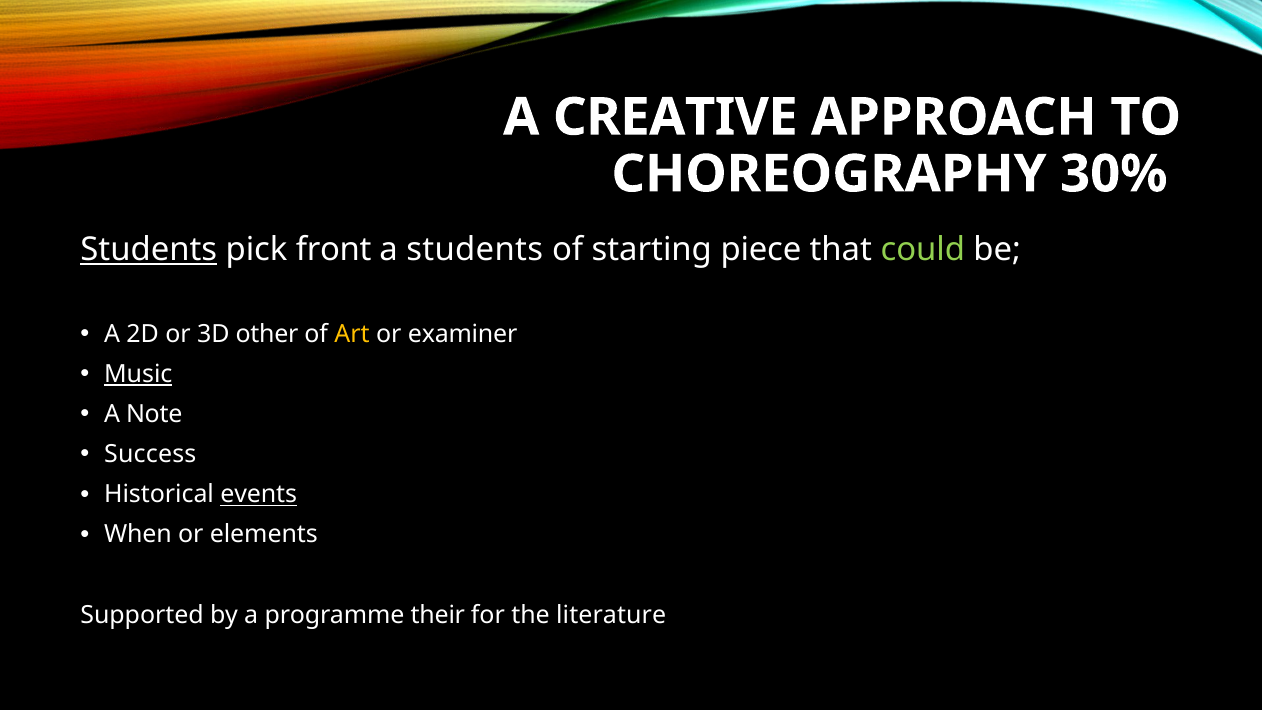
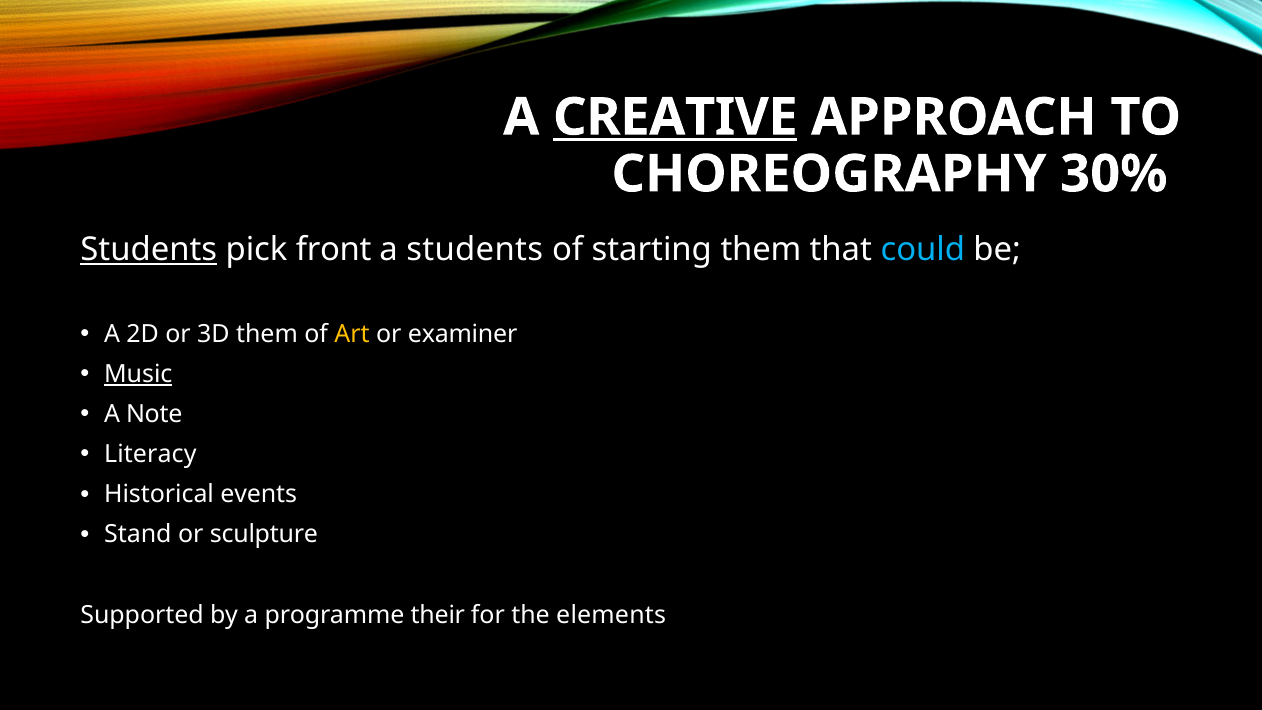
CREATIVE underline: none -> present
starting piece: piece -> them
could colour: light green -> light blue
3D other: other -> them
Success: Success -> Literacy
events underline: present -> none
When: When -> Stand
elements: elements -> sculpture
literature: literature -> elements
